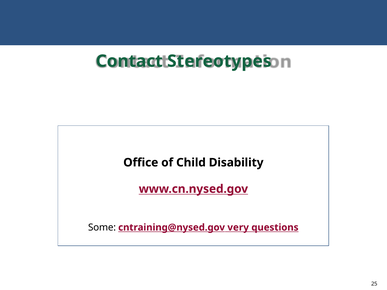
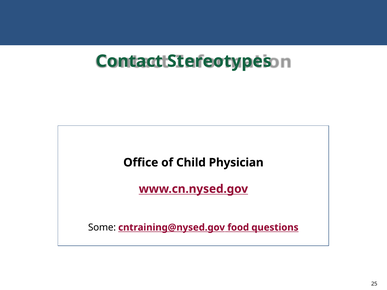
Disability: Disability -> Physician
very: very -> food
